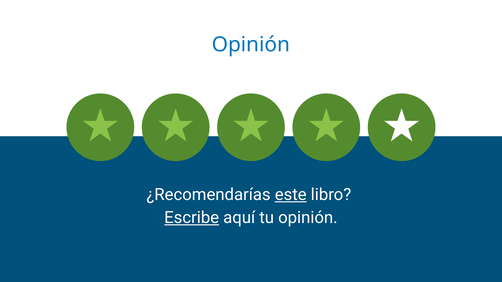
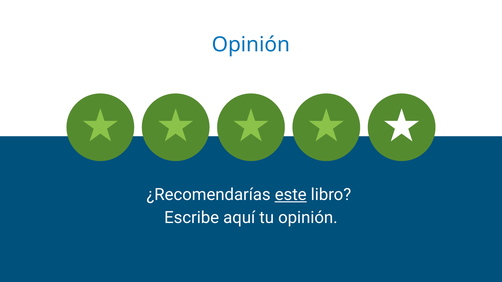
Escribe underline: present -> none
